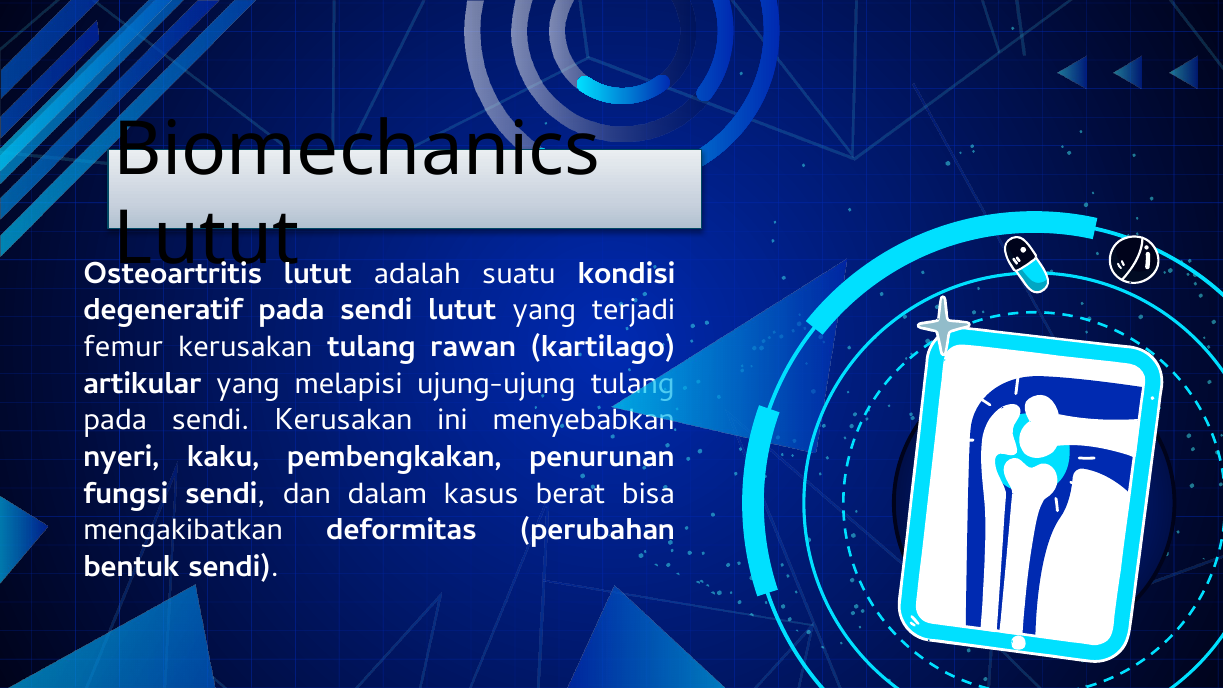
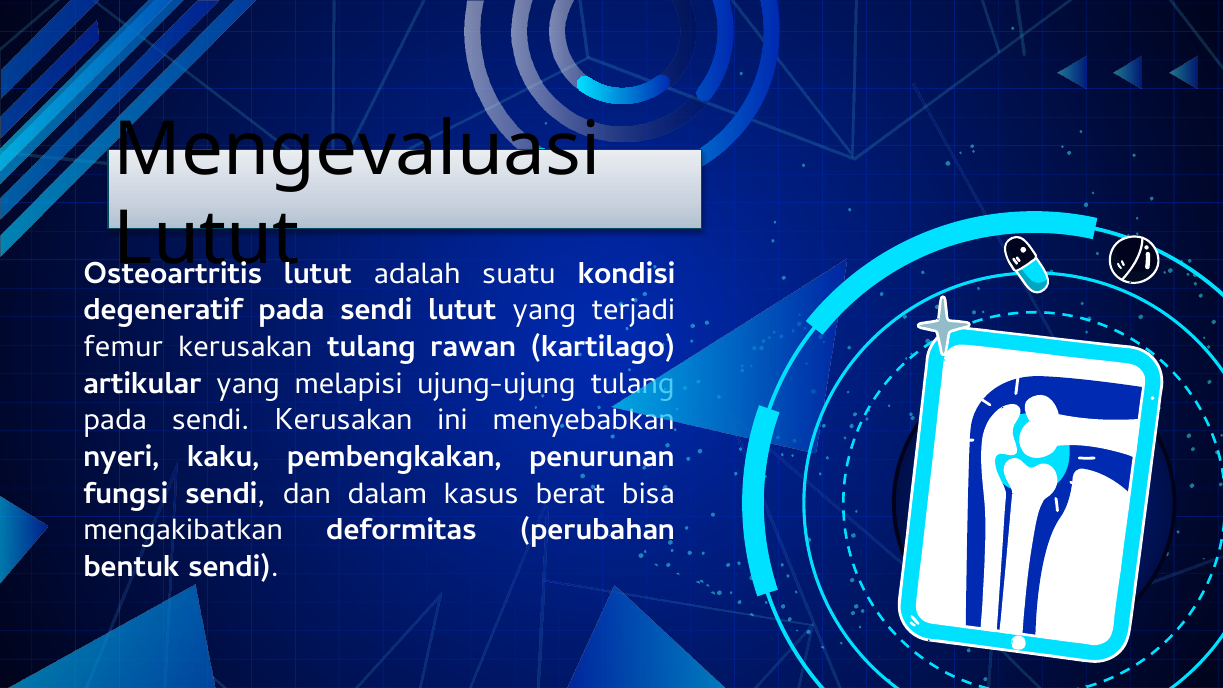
Biomechanics: Biomechanics -> Mengevaluasi
